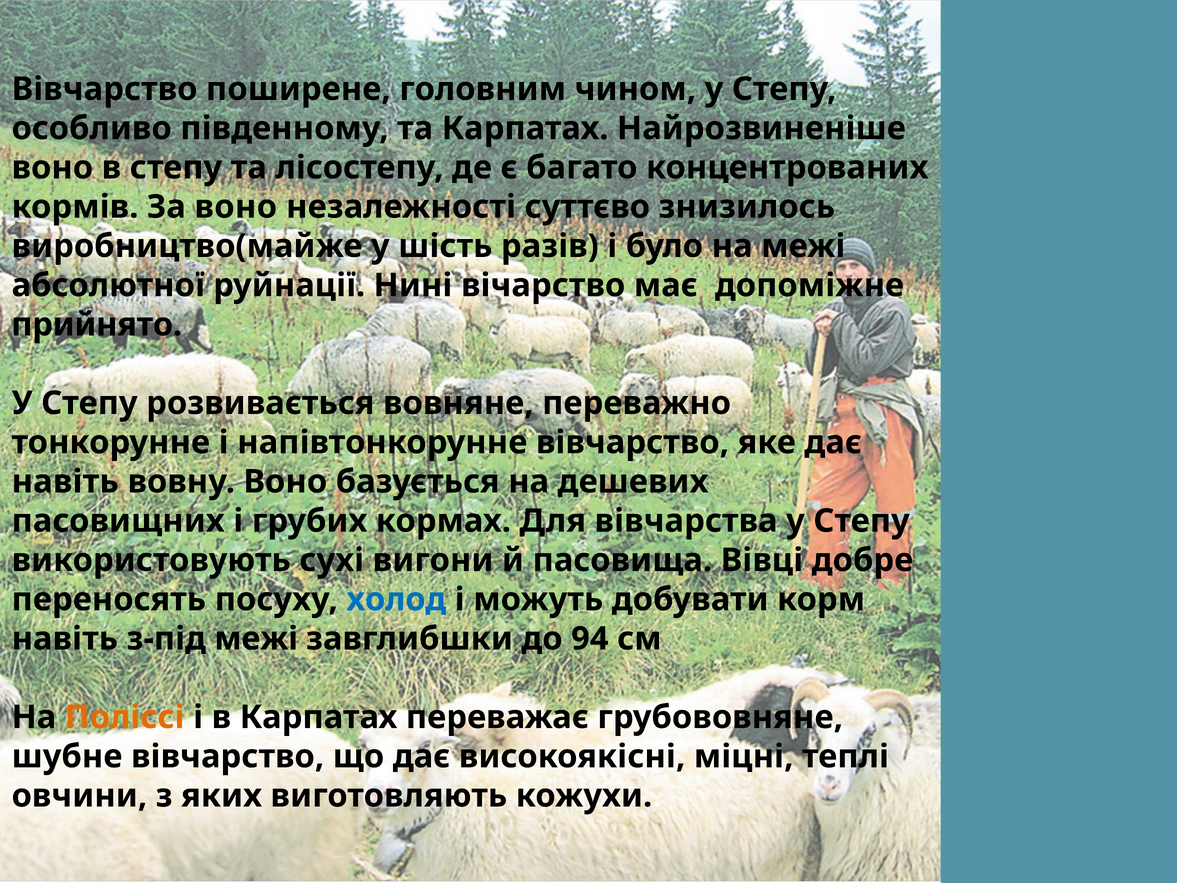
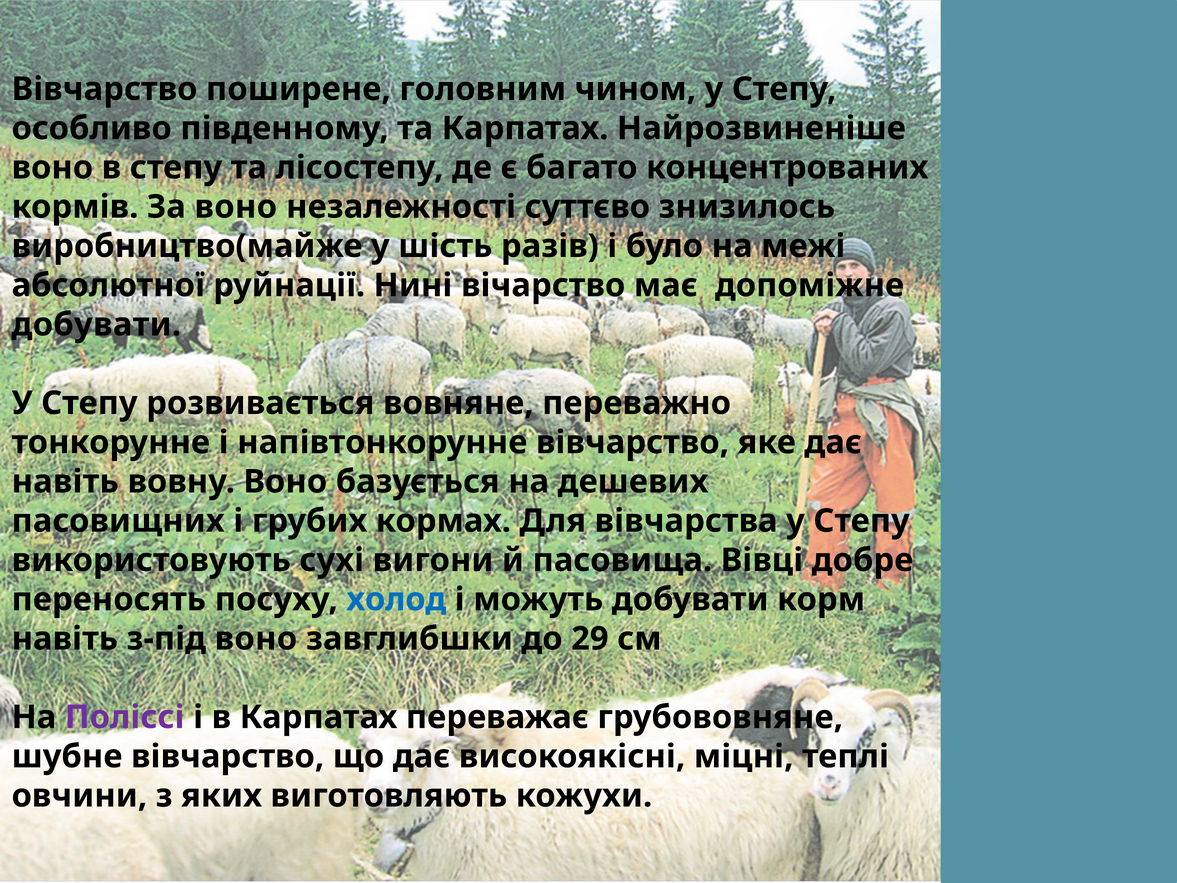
прийнято at (97, 325): прийнято -> добувати
з-під межі: межі -> воно
94: 94 -> 29
Поліссі colour: orange -> purple
